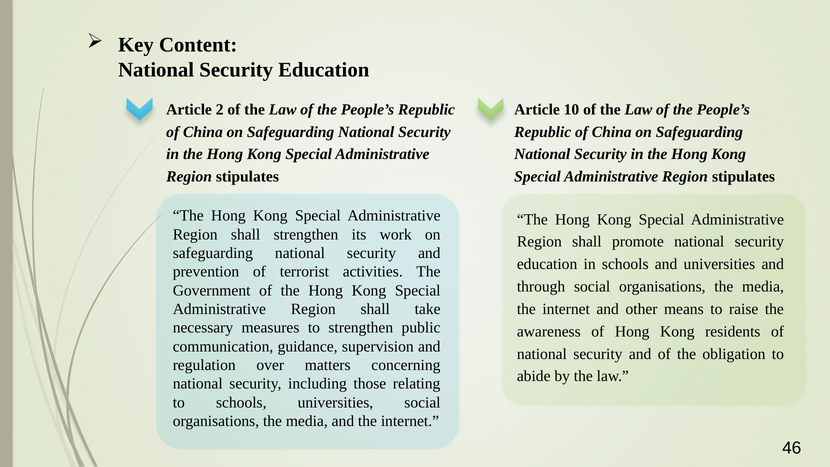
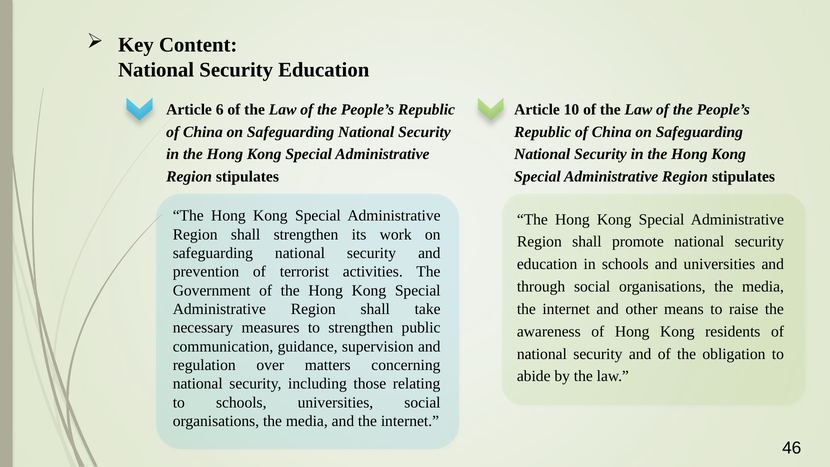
2: 2 -> 6
